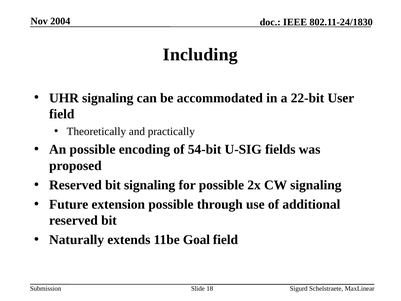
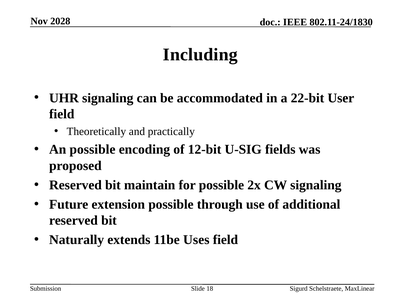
2004: 2004 -> 2028
54-bit: 54-bit -> 12-bit
bit signaling: signaling -> maintain
Goal: Goal -> Uses
